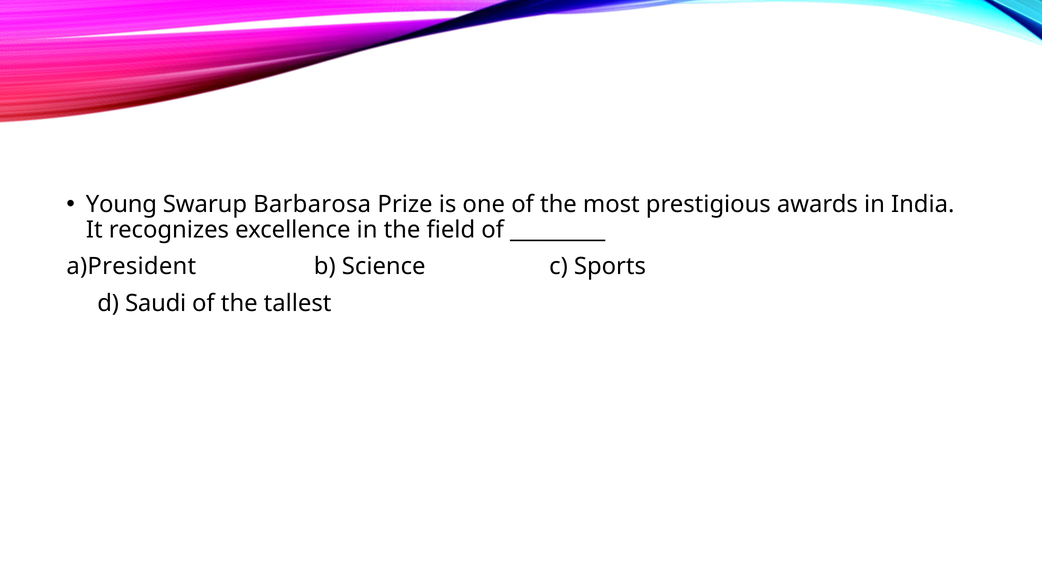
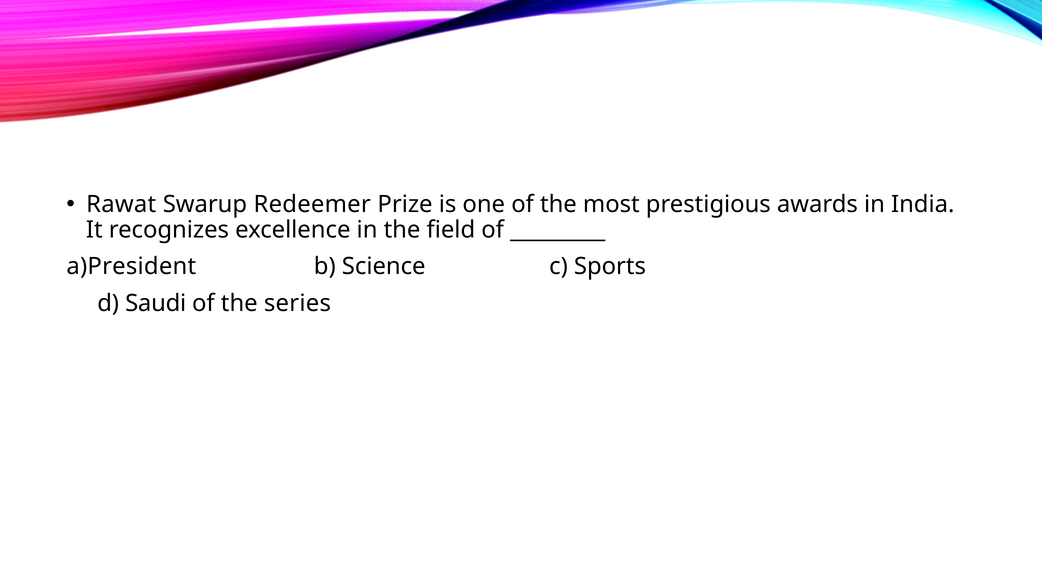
Young: Young -> Rawat
Barbarosa: Barbarosa -> Redeemer
tallest: tallest -> series
